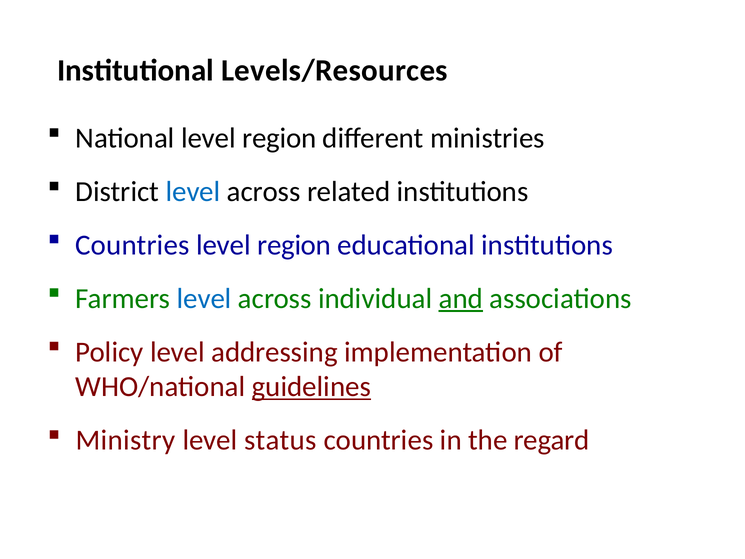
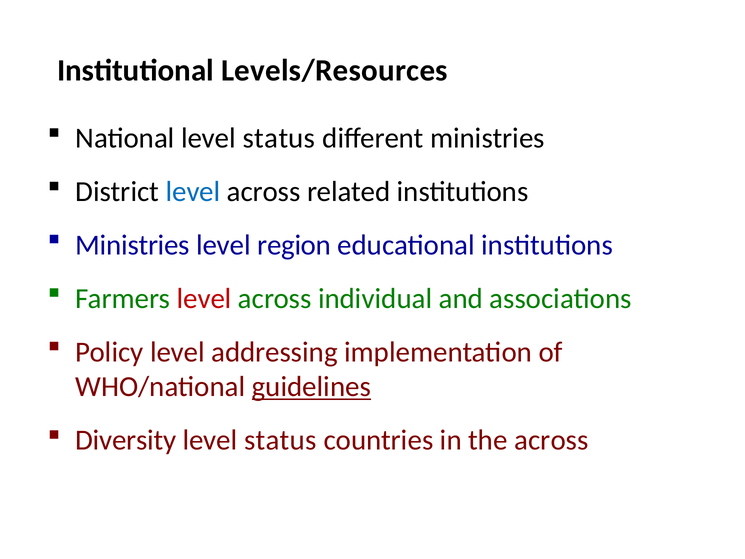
National level region: region -> status
Countries at (132, 245): Countries -> Ministries
level at (204, 298) colour: blue -> red
and underline: present -> none
Ministry: Ministry -> Diversity
the regard: regard -> across
